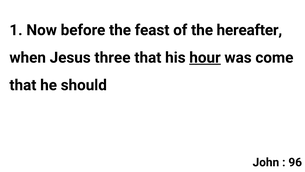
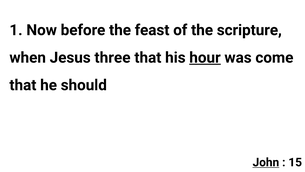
hereafter: hereafter -> scripture
John underline: none -> present
96: 96 -> 15
